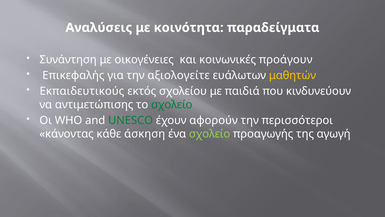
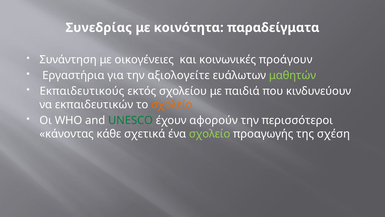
Αναλύσεις: Αναλύσεις -> Συνεδρίας
Επικεφαλής: Επικεφαλής -> Εργαστήρια
μαθητών colour: yellow -> light green
αντιμετώπισης: αντιμετώπισης -> εκπαιδευτικών
σχολείο at (172, 104) colour: green -> orange
άσκηση: άσκηση -> σχετικά
αγωγή: αγωγή -> σχέση
